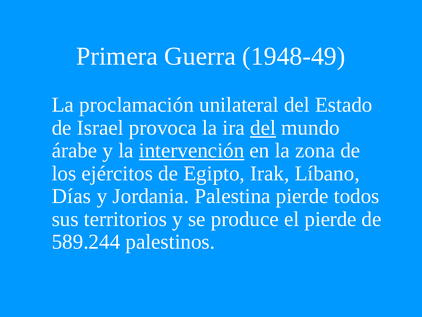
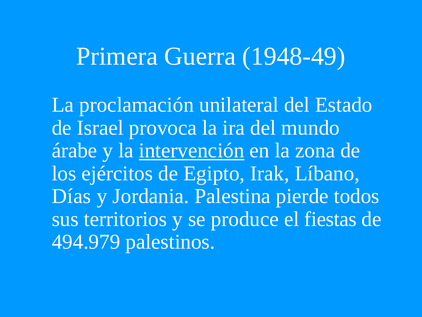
del at (263, 128) underline: present -> none
el pierde: pierde -> fiestas
589.244: 589.244 -> 494.979
